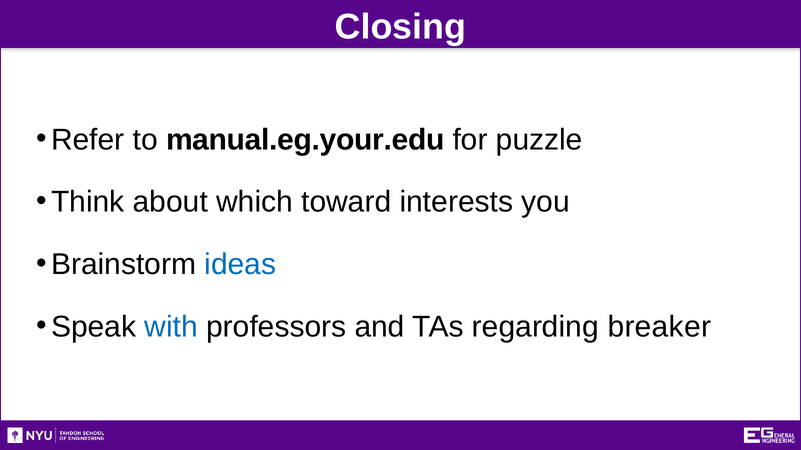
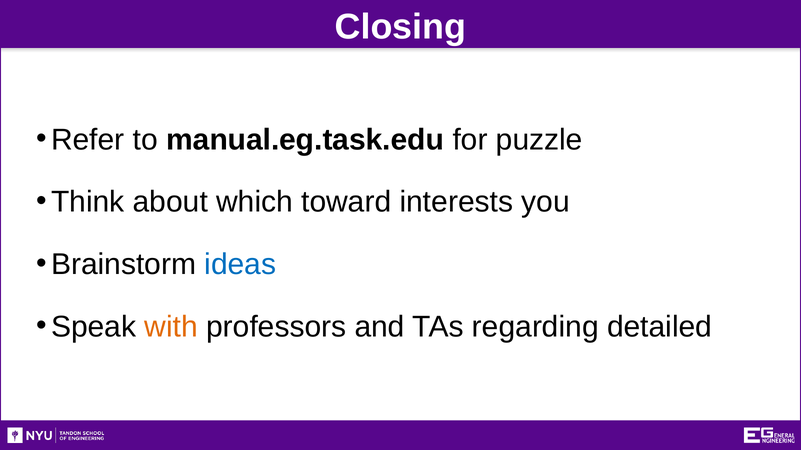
manual.eg.your.edu: manual.eg.your.edu -> manual.eg.task.edu
with colour: blue -> orange
breaker: breaker -> detailed
